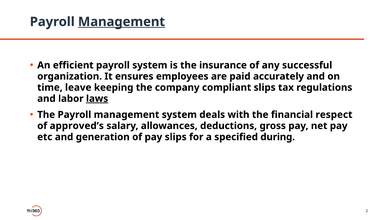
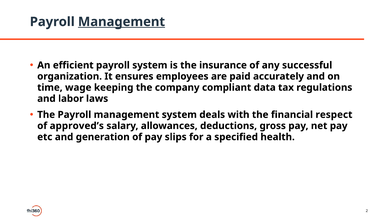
leave: leave -> wage
compliant slips: slips -> data
laws underline: present -> none
during: during -> health
